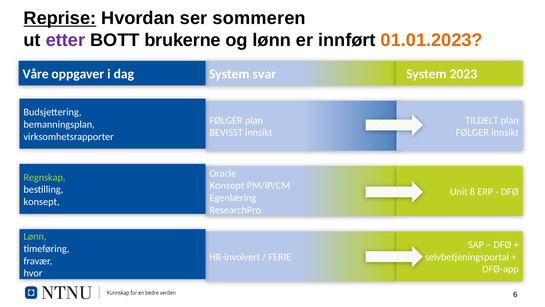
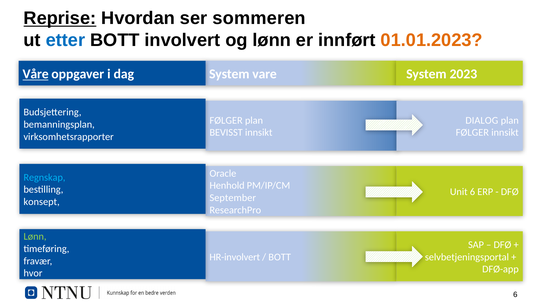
etter colour: purple -> blue
brukerne: brukerne -> involvert
Våre underline: none -> present
svar: svar -> vare
TILDELT: TILDELT -> DIALOG
Regnskap colour: light green -> light blue
Konsept at (227, 185): Konsept -> Henhold
Unit 8: 8 -> 6
Egenlæring: Egenlæring -> September
FERIE at (280, 257): FERIE -> BOTT
